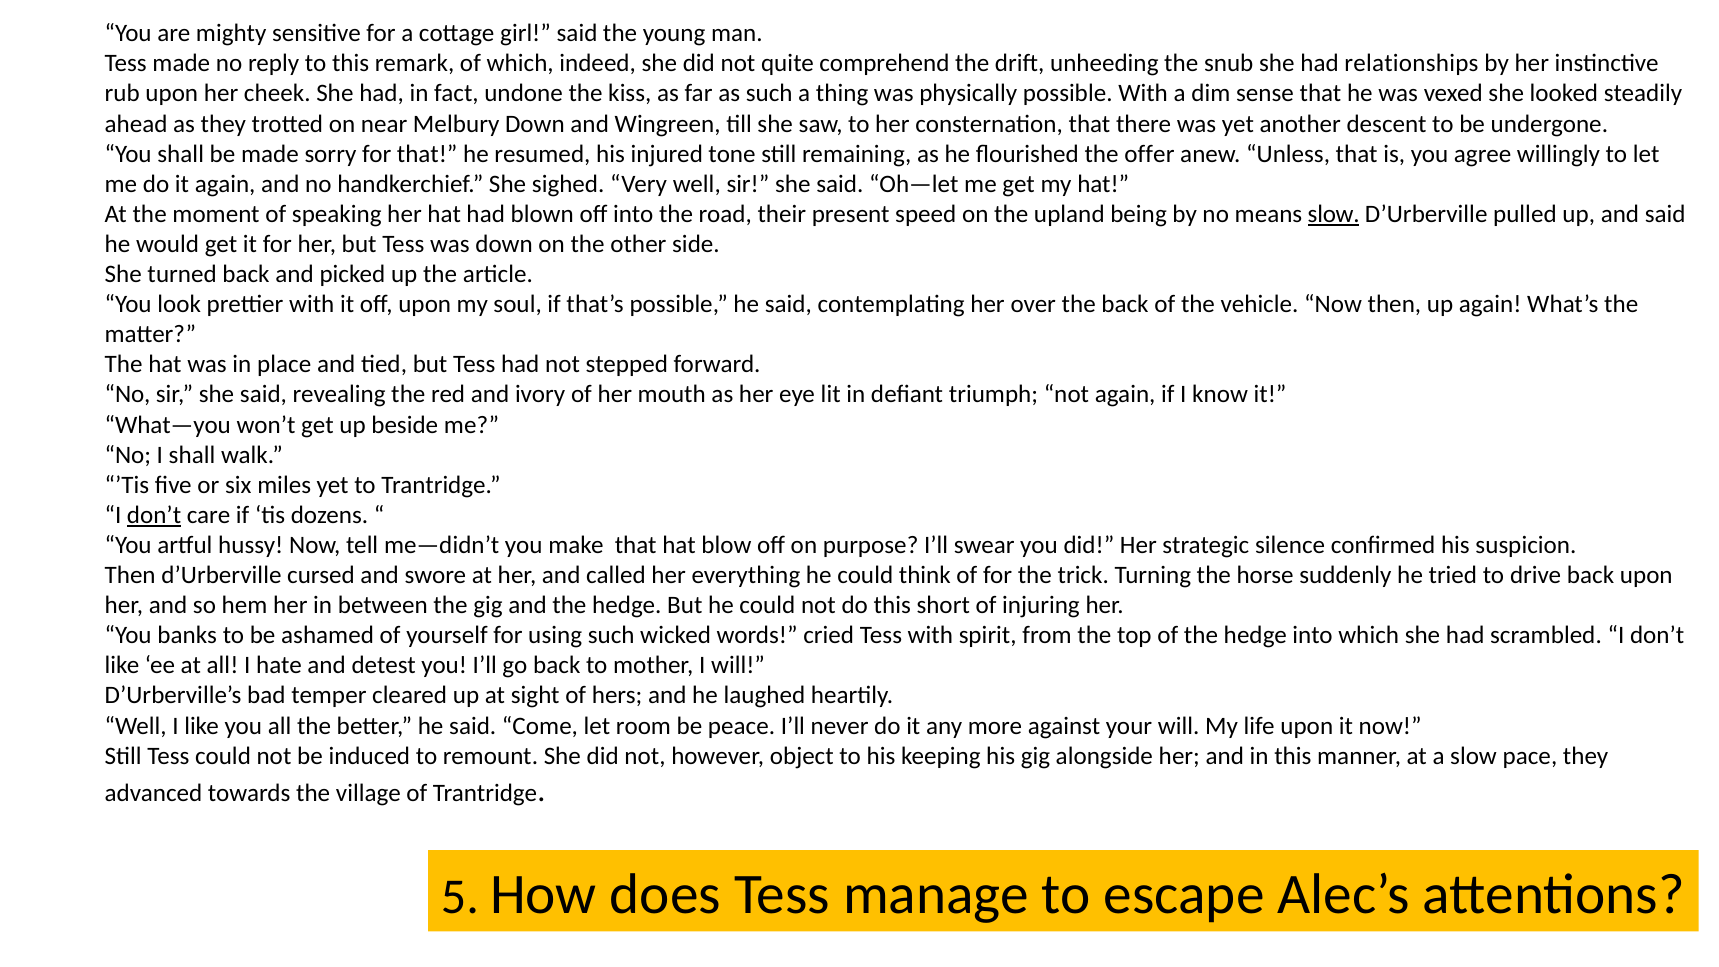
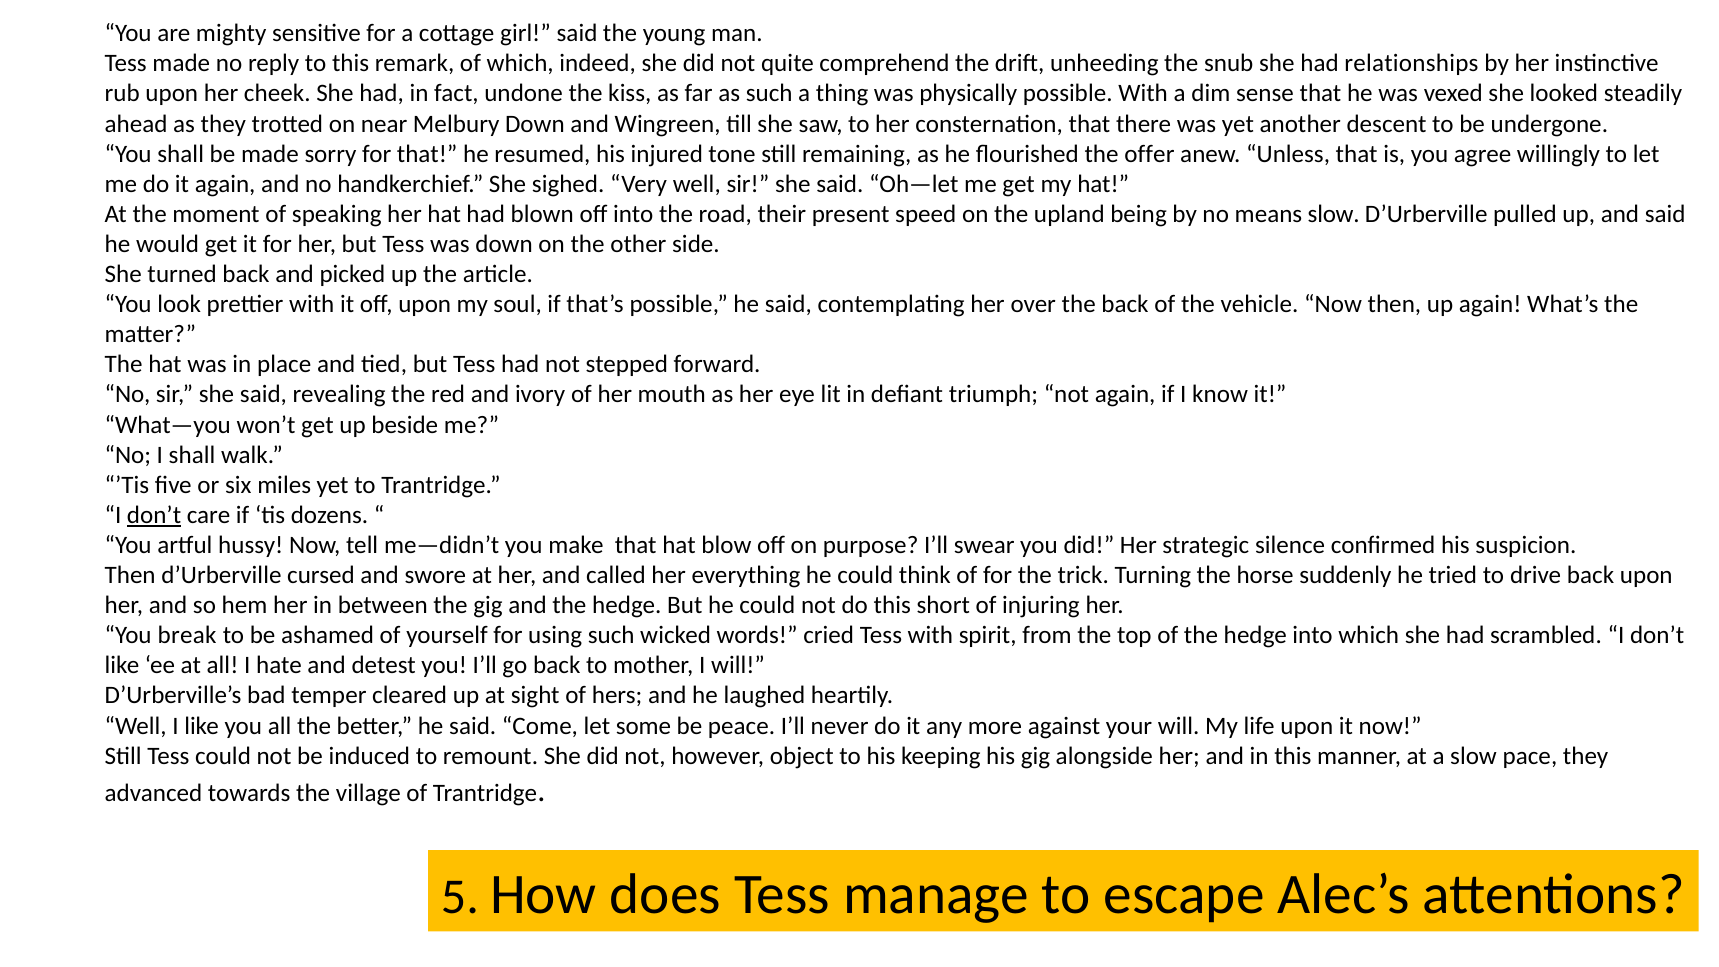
slow at (1334, 214) underline: present -> none
banks: banks -> break
room: room -> some
